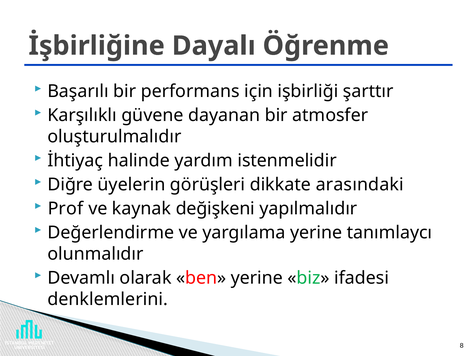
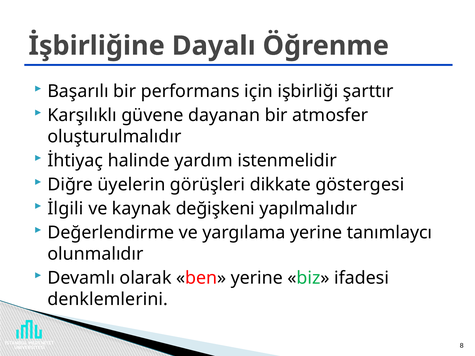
arasındaki: arasındaki -> göstergesi
Prof: Prof -> İlgili
